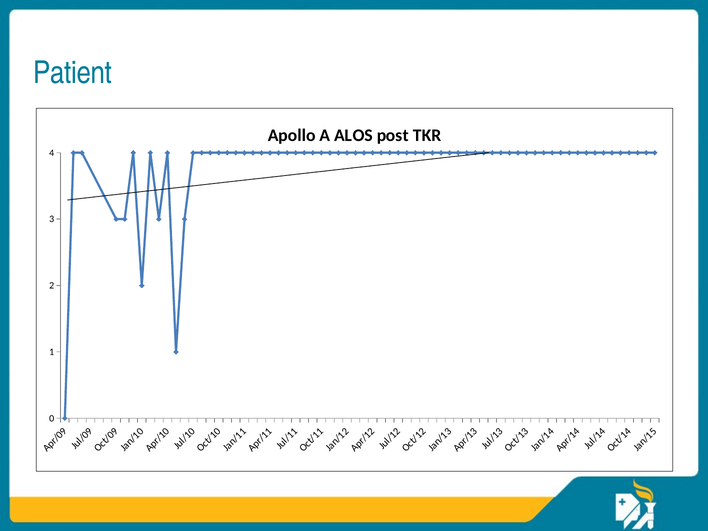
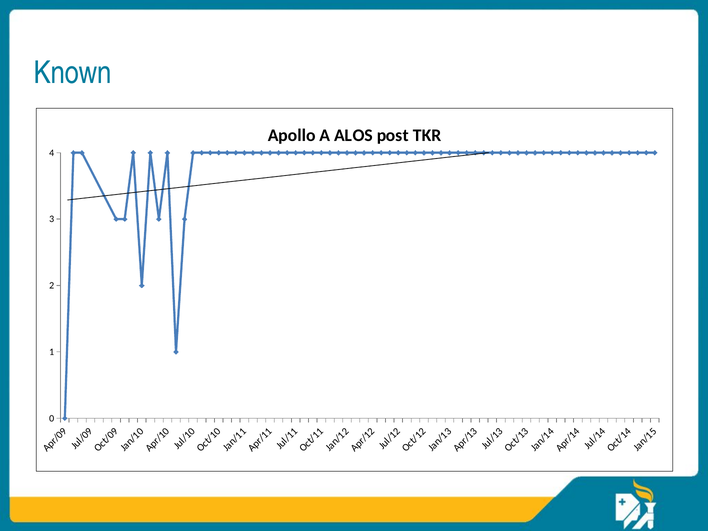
Patient: Patient -> Known
